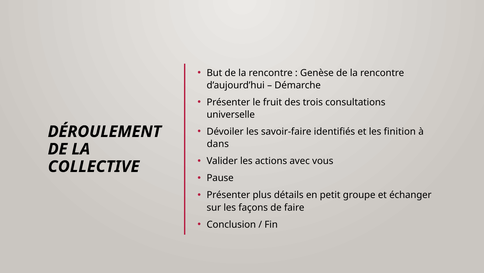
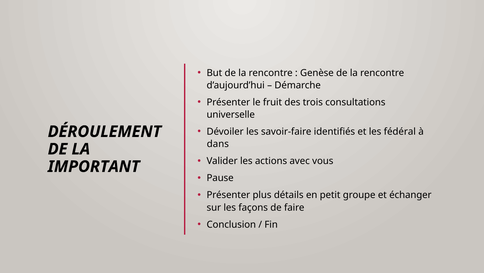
finition: finition -> fédéral
COLLECTIVE: COLLECTIVE -> IMPORTANT
